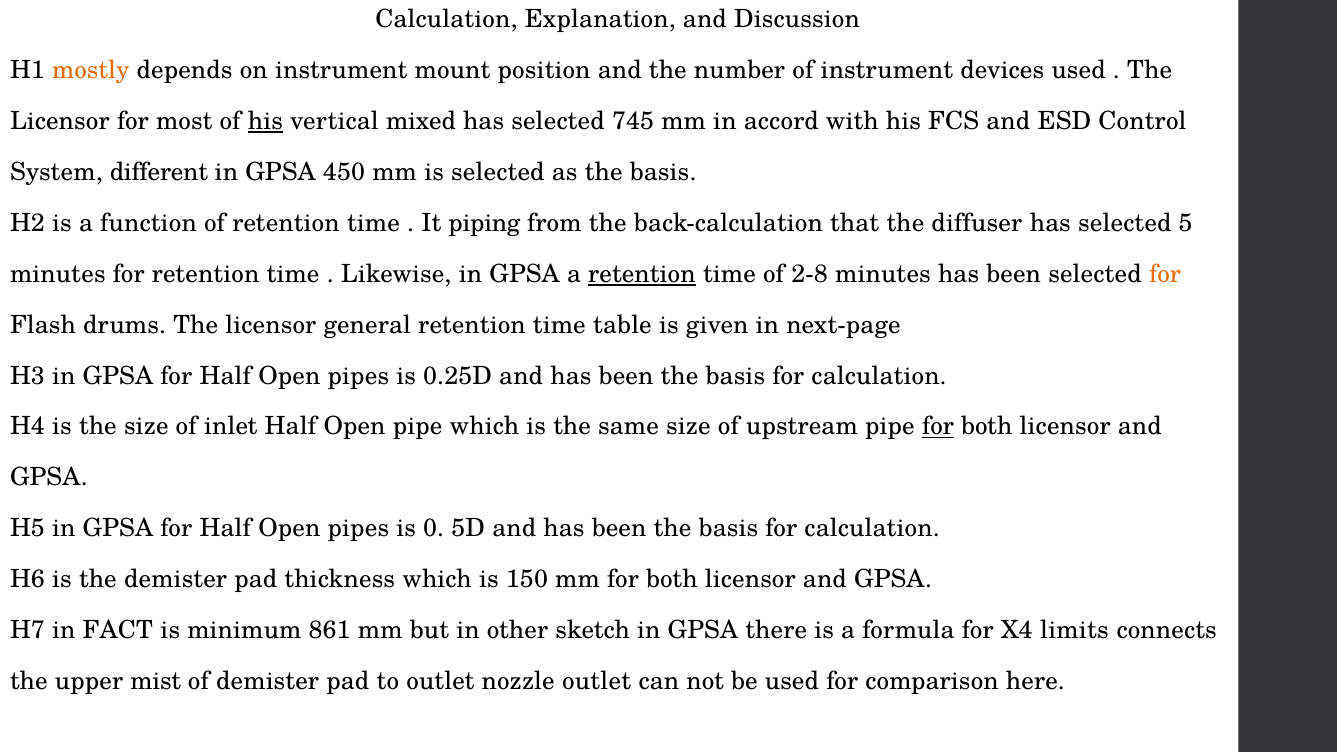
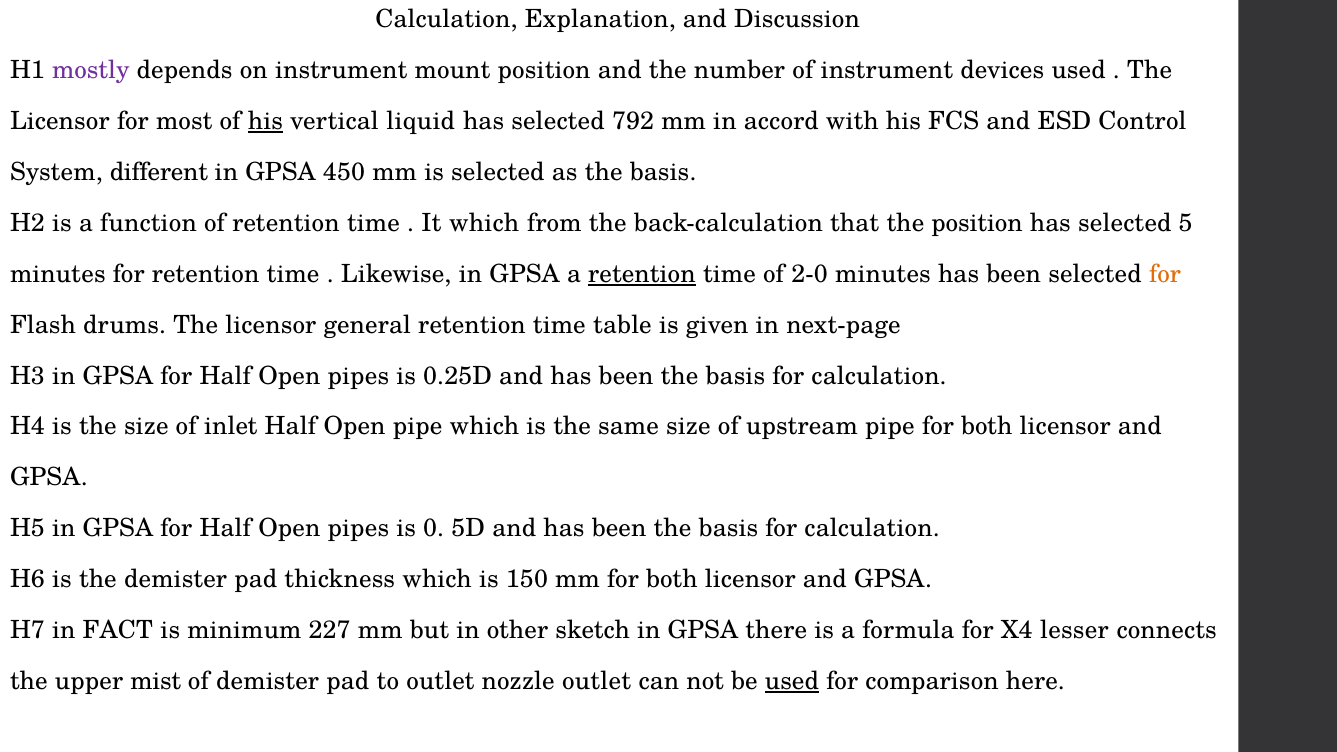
mostly colour: orange -> purple
mixed: mixed -> liquid
745: 745 -> 792
It piping: piping -> which
the diffuser: diffuser -> position
2-8: 2-8 -> 2-0
for at (938, 427) underline: present -> none
861: 861 -> 227
limits: limits -> lesser
used at (792, 681) underline: none -> present
